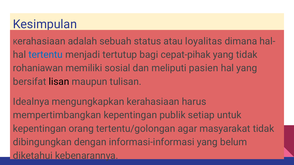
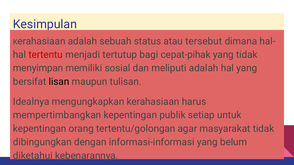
loyalitas: loyalitas -> tersebut
tertentu colour: blue -> red
rohaniawan: rohaniawan -> menyimpan
meliputi pasien: pasien -> adalah
